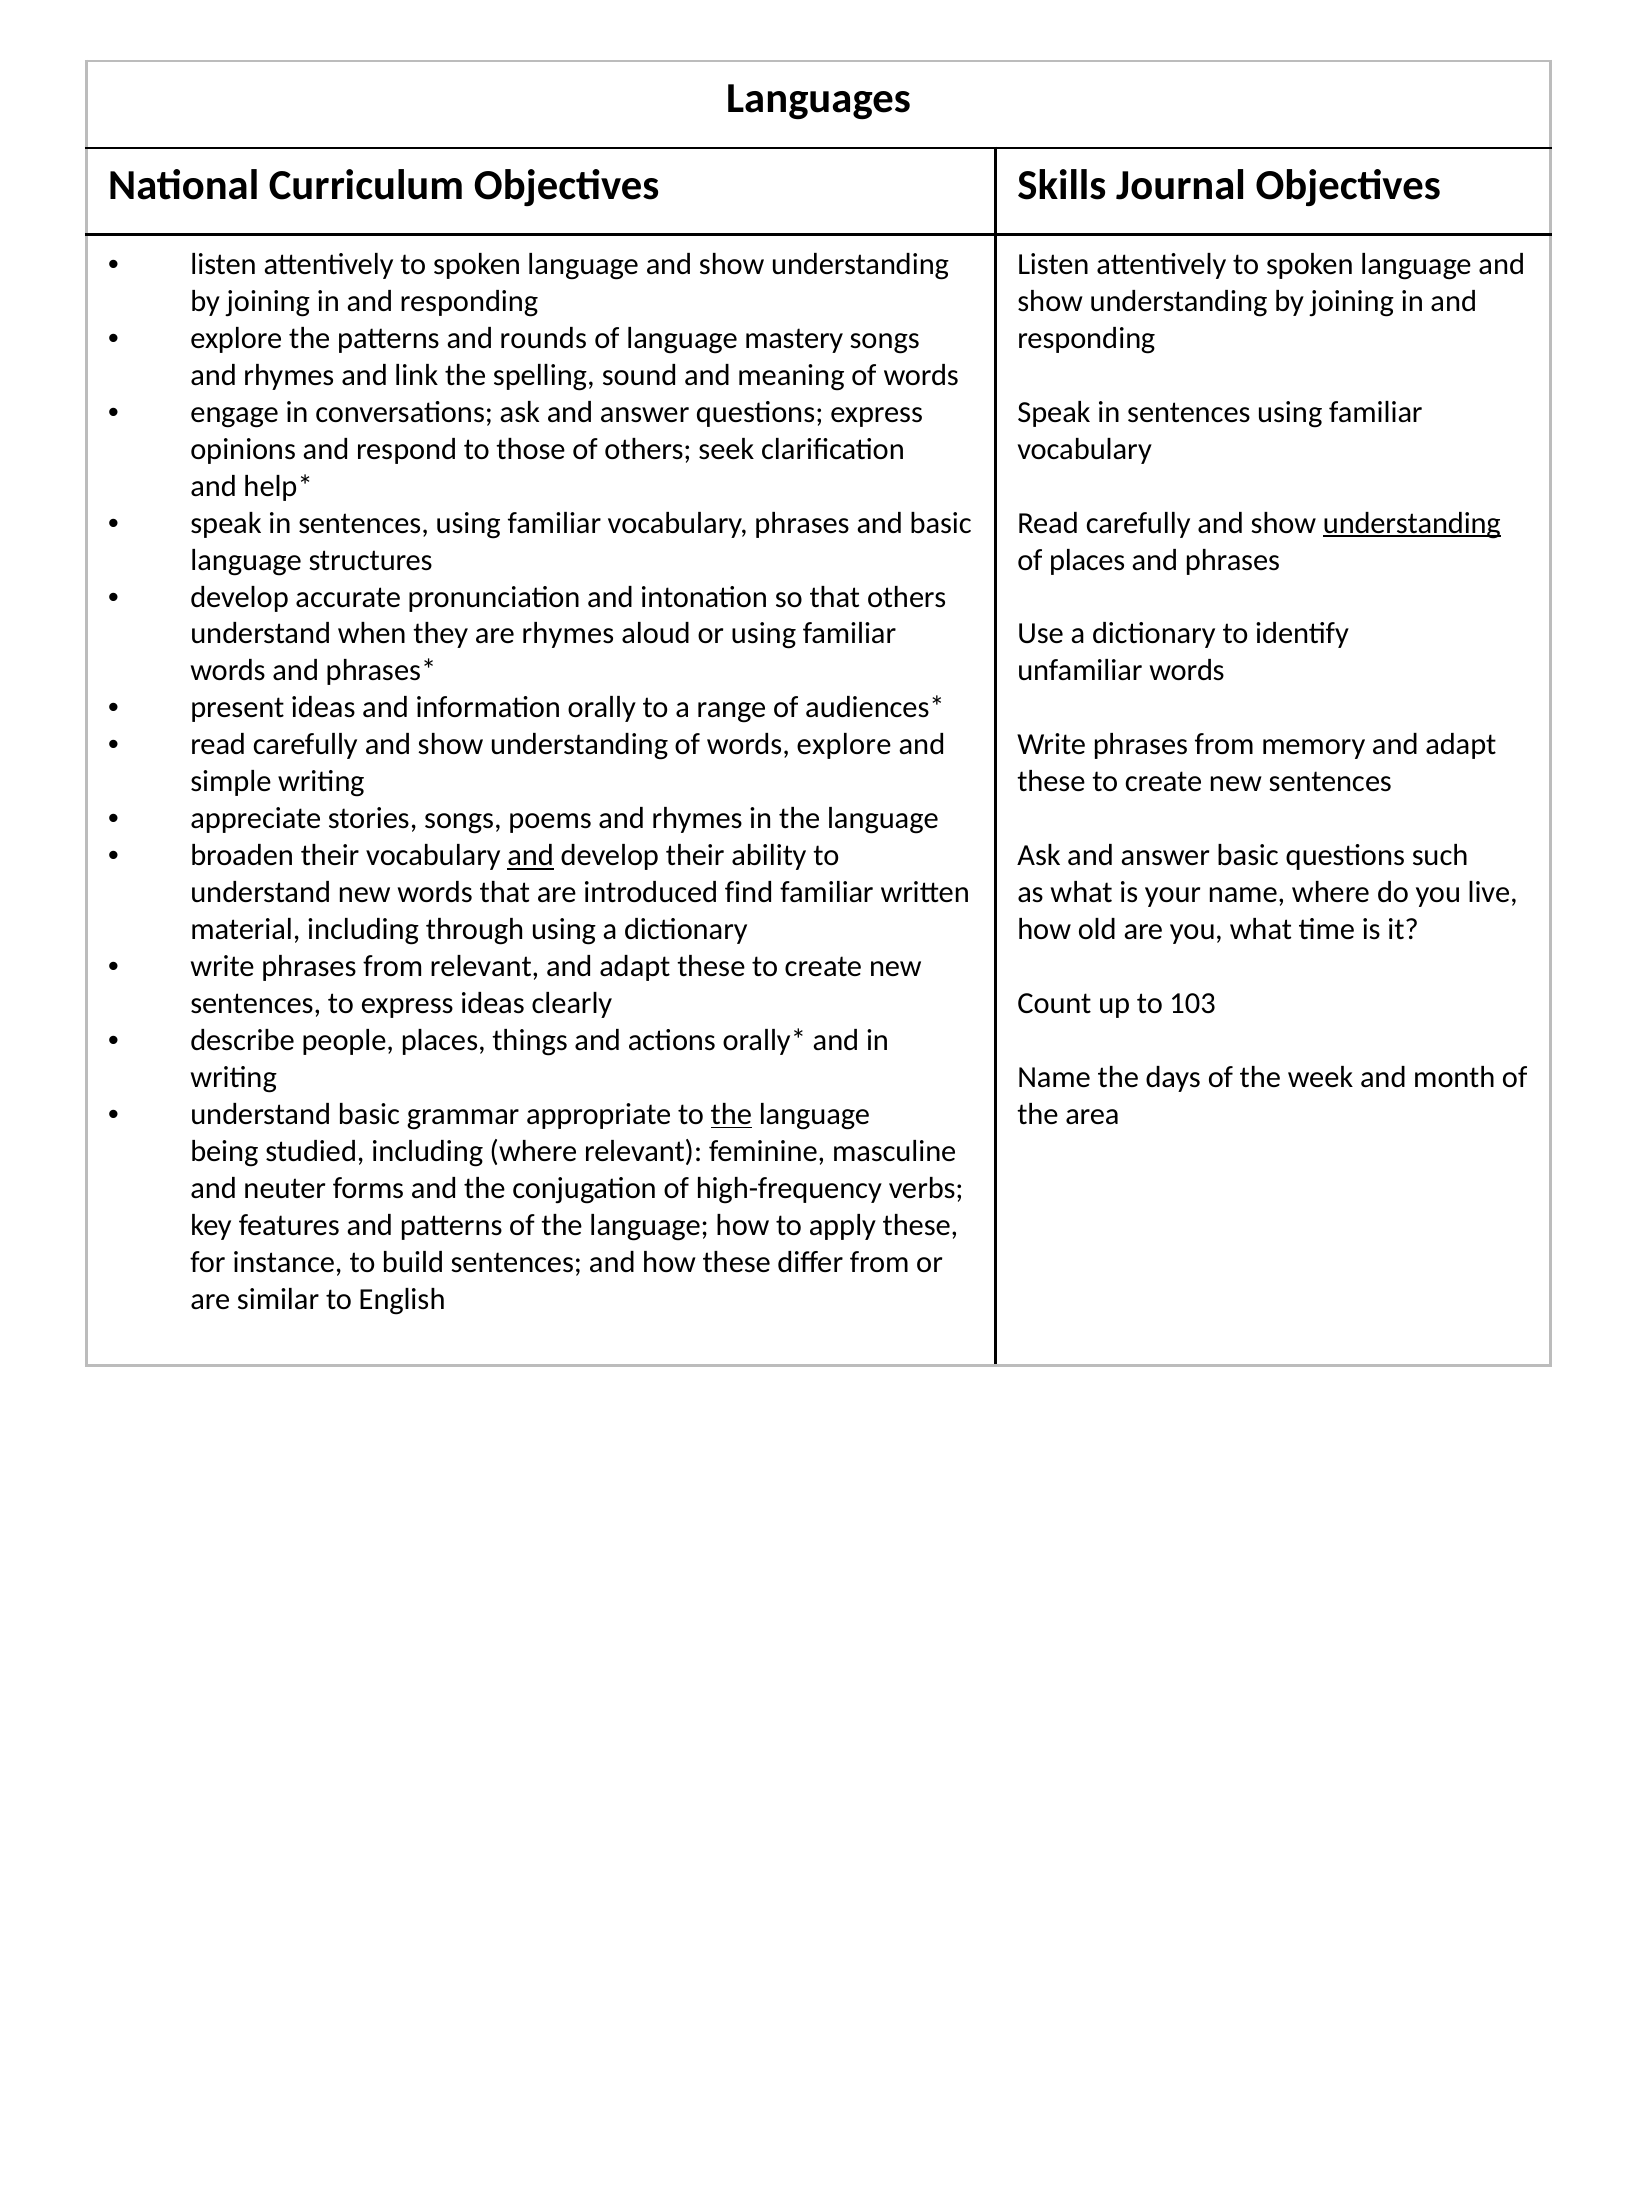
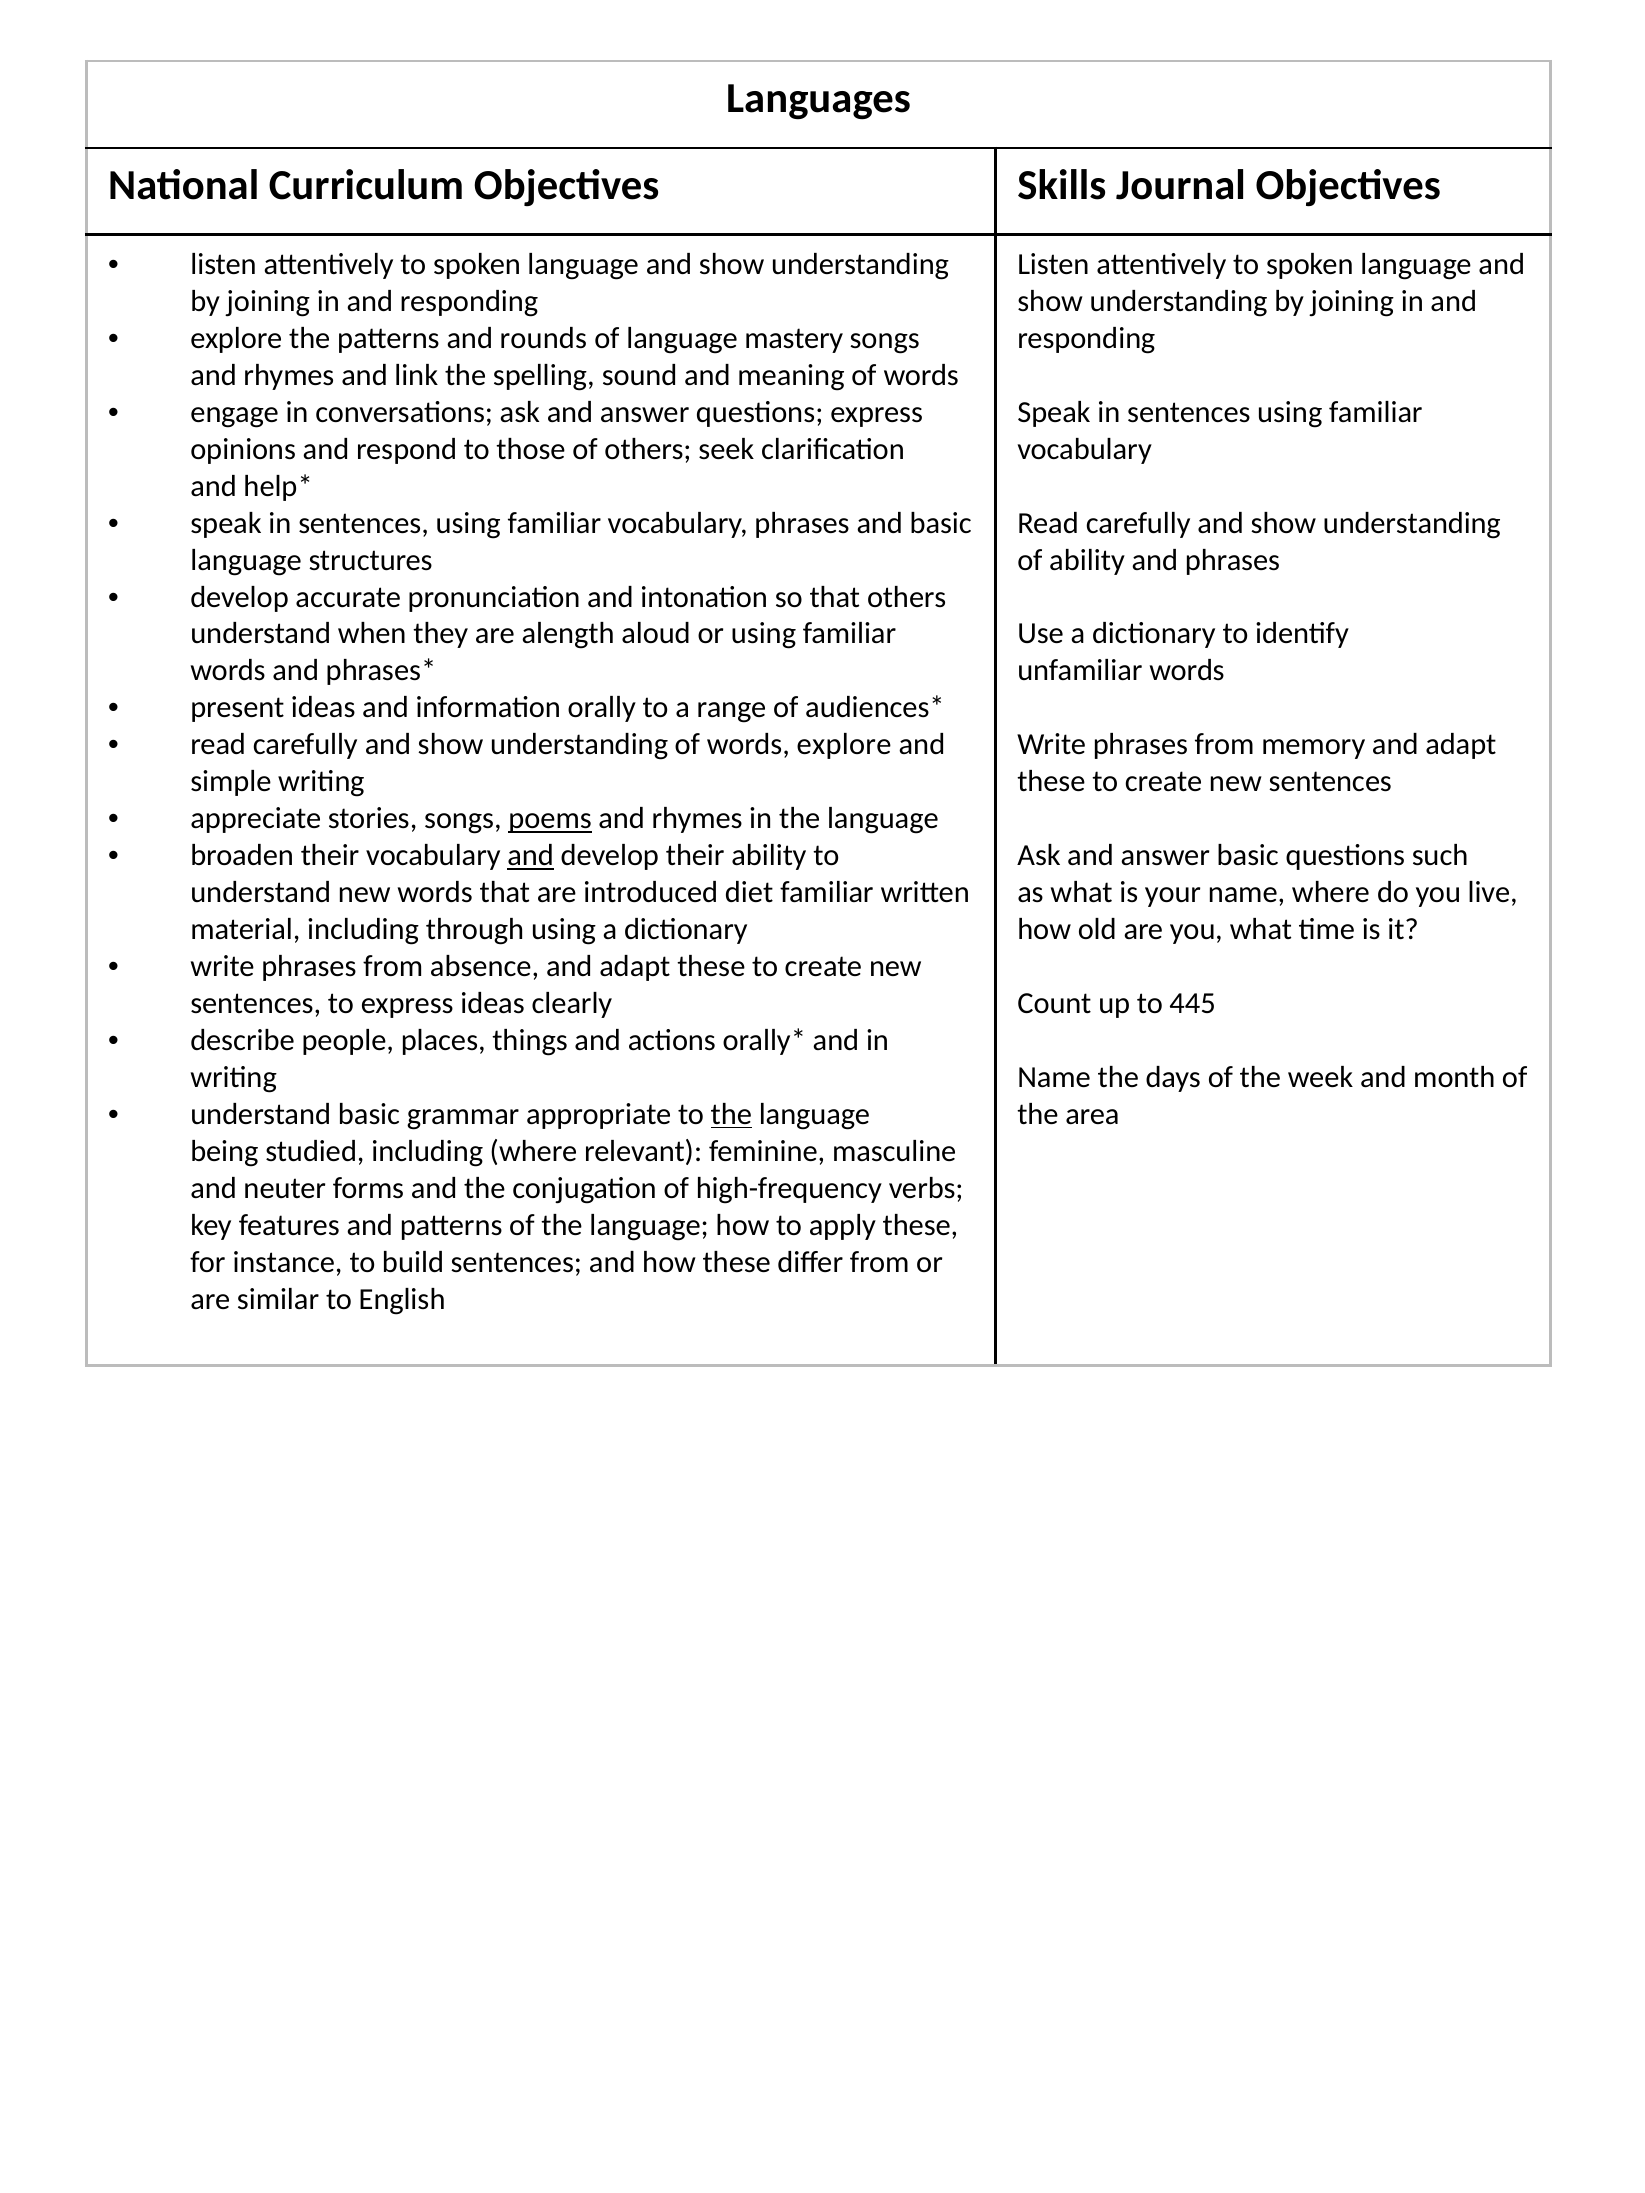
understanding at (1412, 523) underline: present -> none
of places: places -> ability
are rhymes: rhymes -> alength
poems underline: none -> present
find: find -> diet
from relevant: relevant -> absence
103: 103 -> 445
